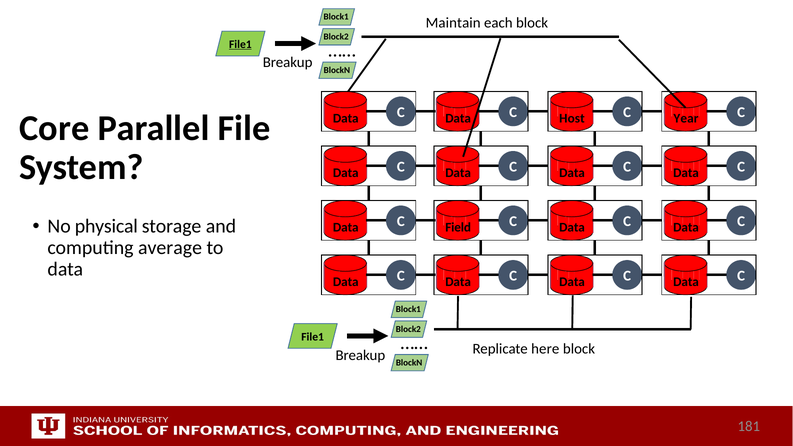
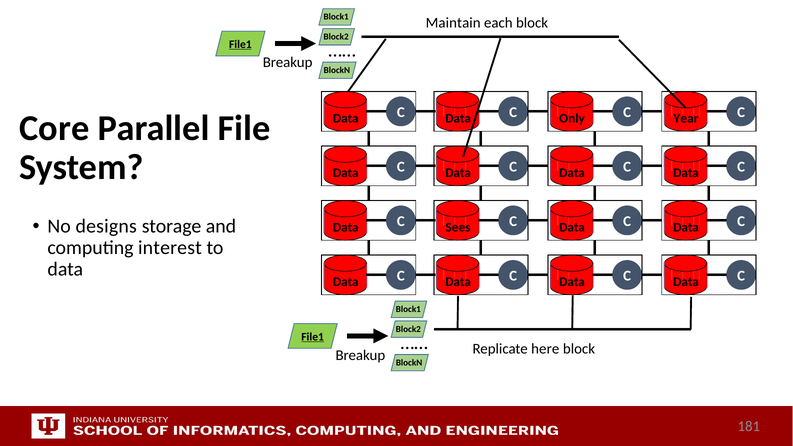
Host: Host -> Only
physical: physical -> designs
Field: Field -> Sees
average: average -> interest
File1 at (313, 337) underline: none -> present
